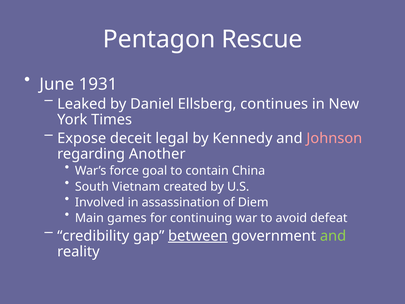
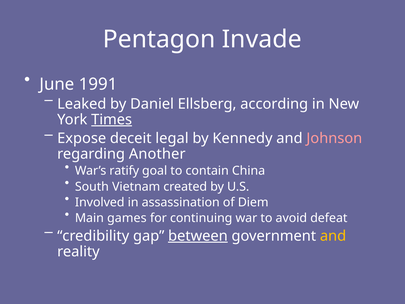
Rescue: Rescue -> Invade
1931: 1931 -> 1991
continues: continues -> according
Times underline: none -> present
force: force -> ratify
and at (333, 236) colour: light green -> yellow
